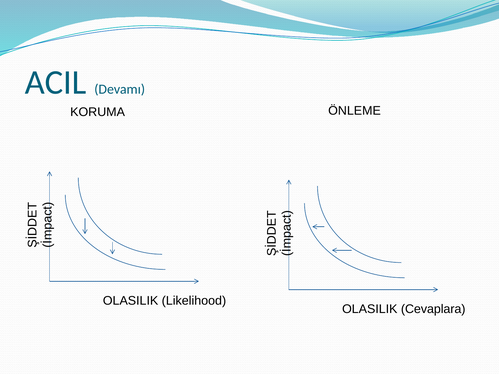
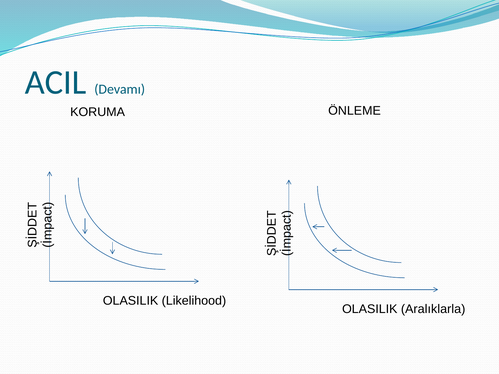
Cevaplara: Cevaplara -> Aralıklarla
